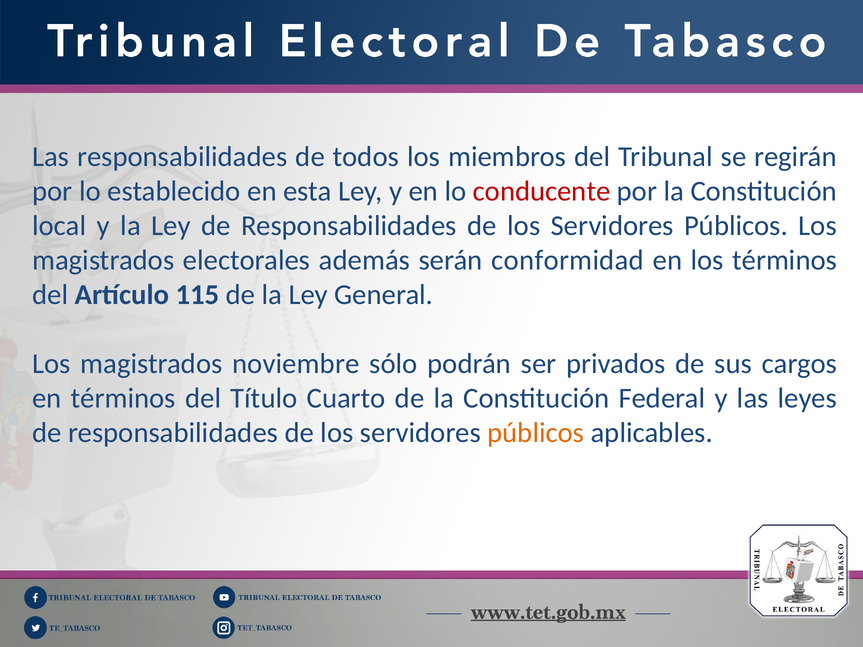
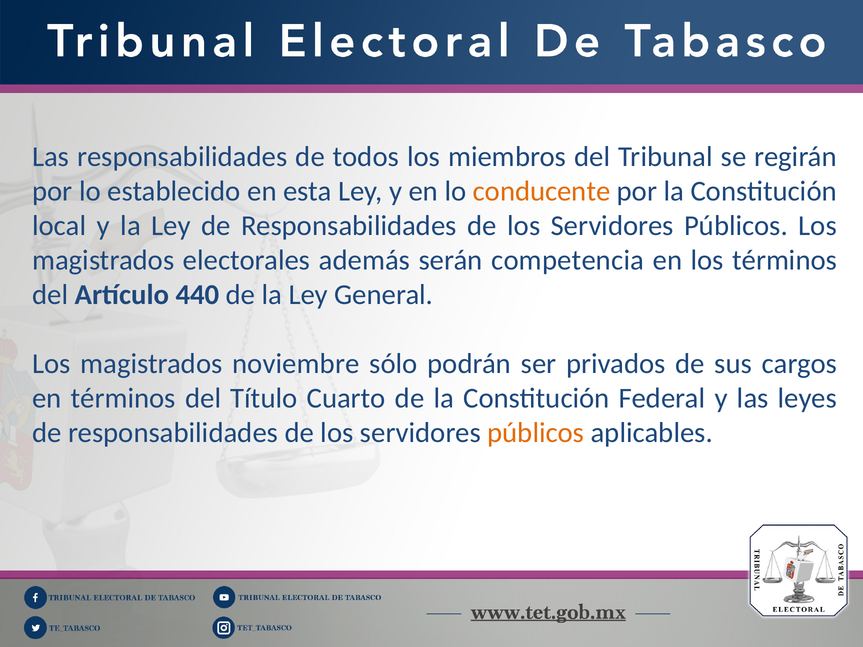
conducente colour: red -> orange
conformidad: conformidad -> competencia
115: 115 -> 440
